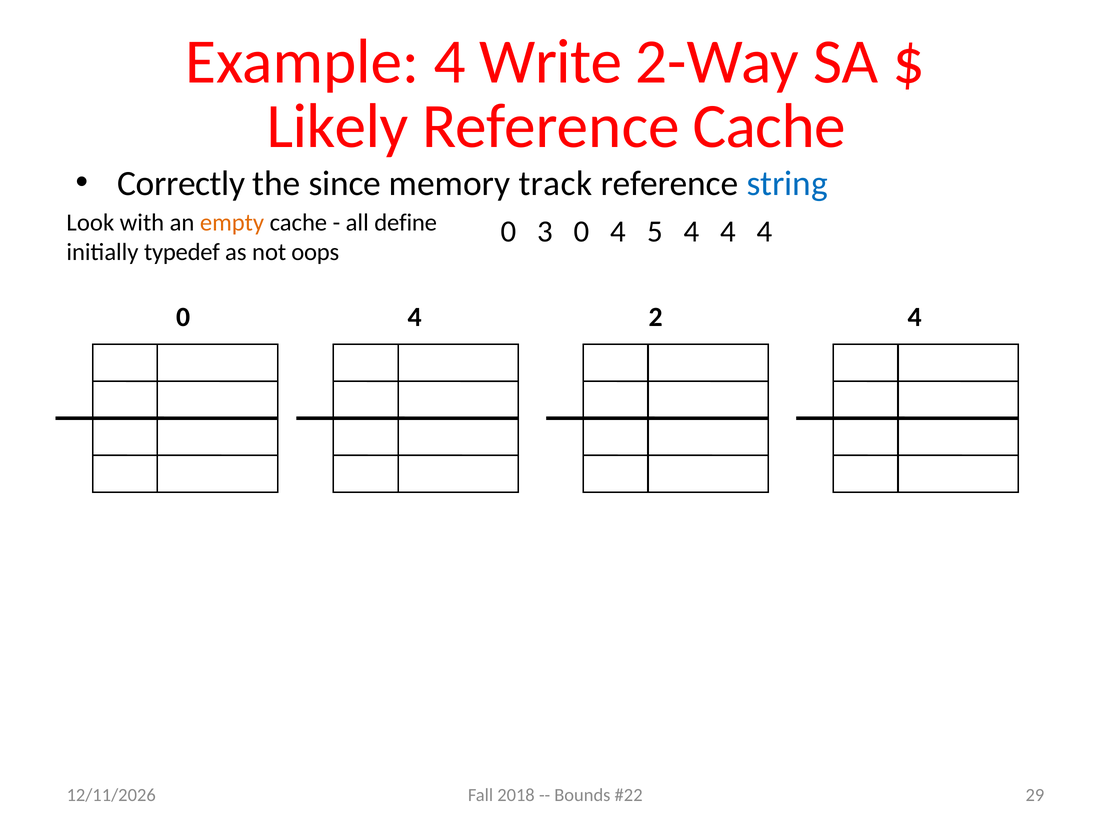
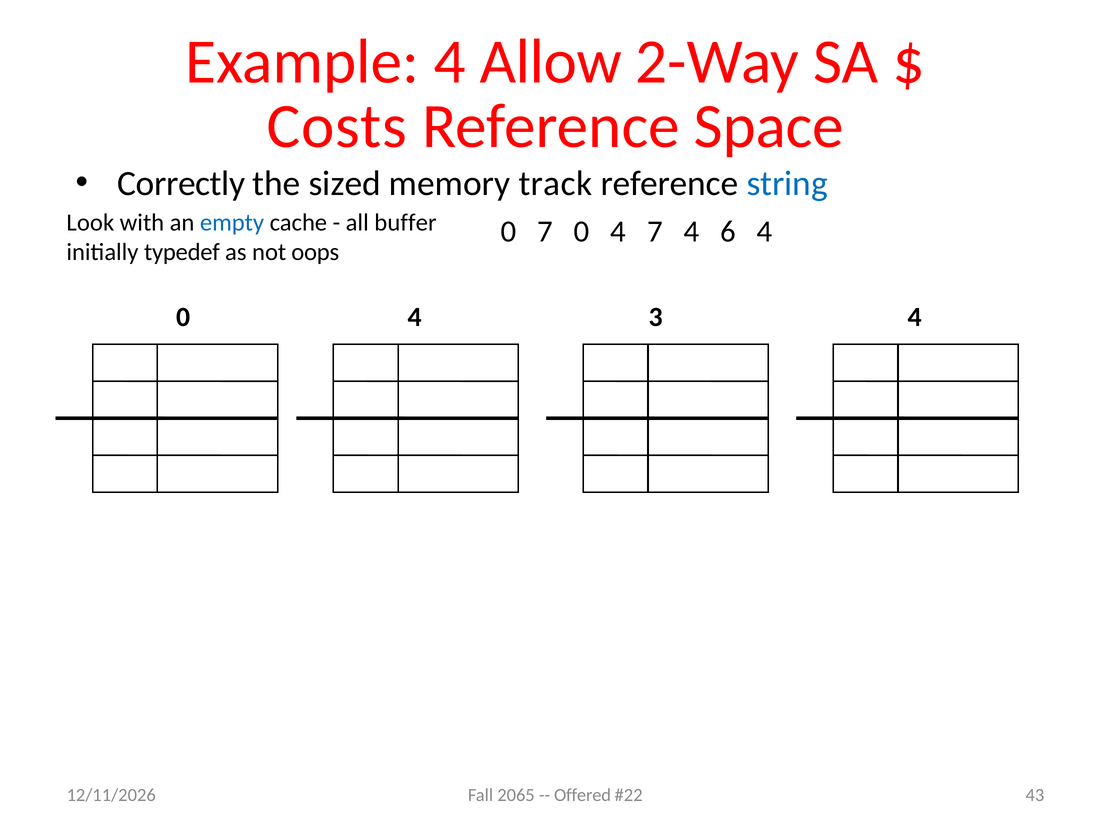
Write: Write -> Allow
Likely: Likely -> Costs
Reference Cache: Cache -> Space
since: since -> sized
empty colour: orange -> blue
define: define -> buffer
0 3: 3 -> 7
4 5: 5 -> 7
4 at (728, 232): 4 -> 6
2: 2 -> 3
2018: 2018 -> 2065
Bounds: Bounds -> Offered
29: 29 -> 43
